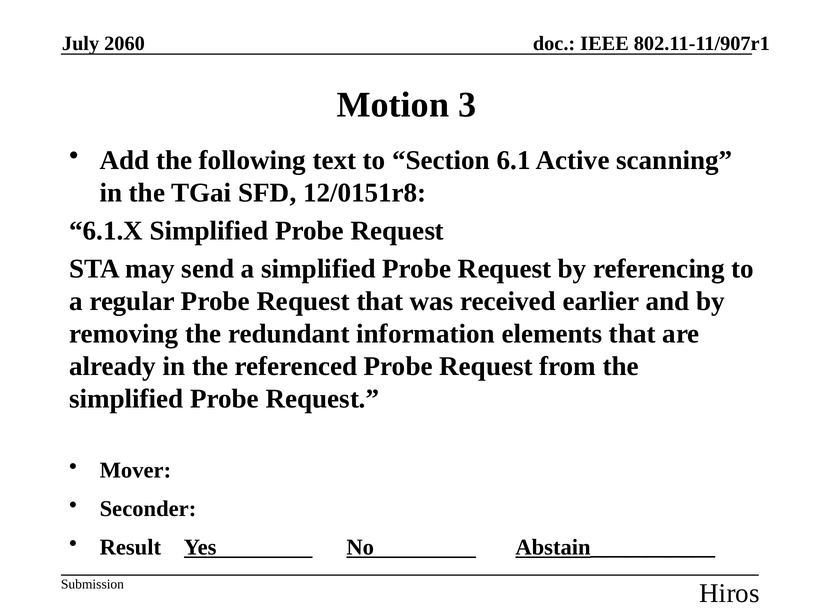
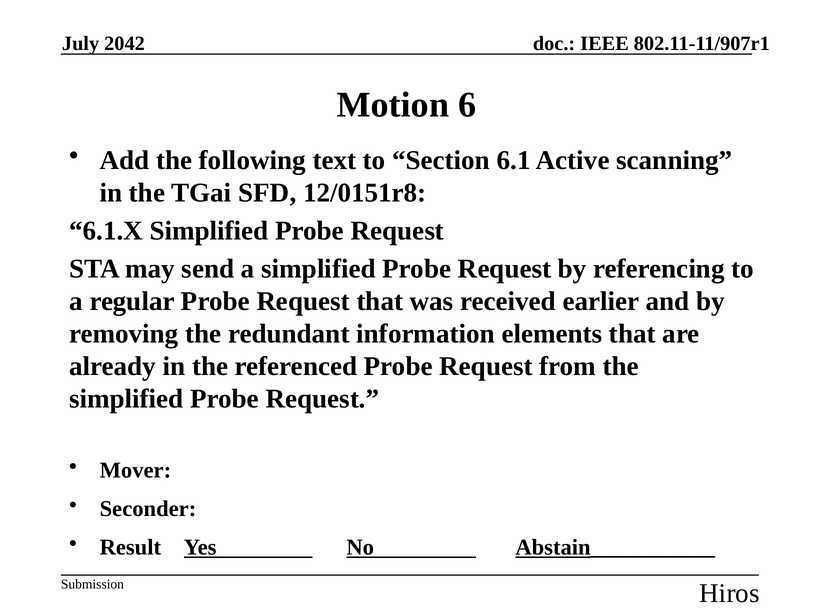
2060: 2060 -> 2042
3: 3 -> 6
